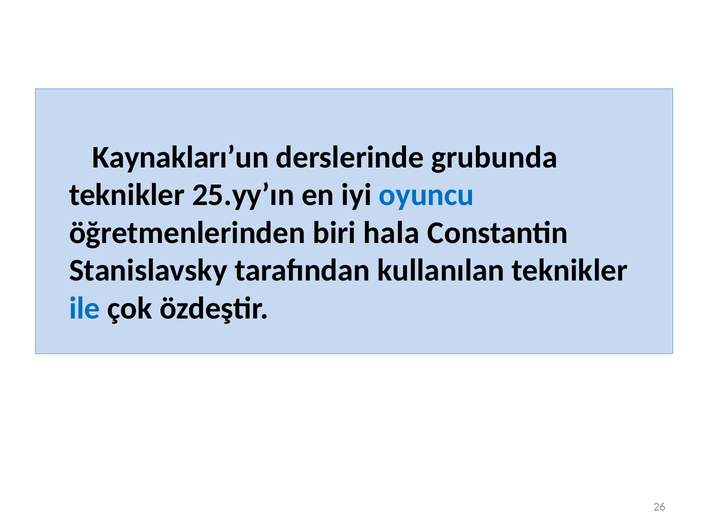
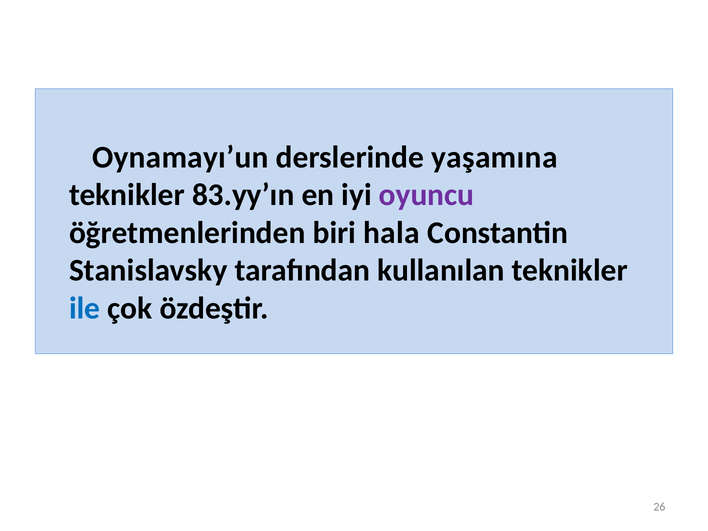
Kaynakları’un: Kaynakları’un -> Oynamayı’un
grubunda: grubunda -> yaşamına
25.yy’ın: 25.yy’ın -> 83.yy’ın
oyuncu colour: blue -> purple
